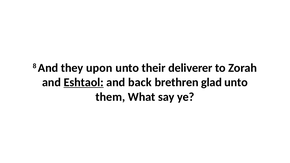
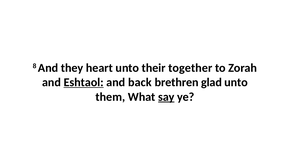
upon: upon -> heart
deliverer: deliverer -> together
say underline: none -> present
